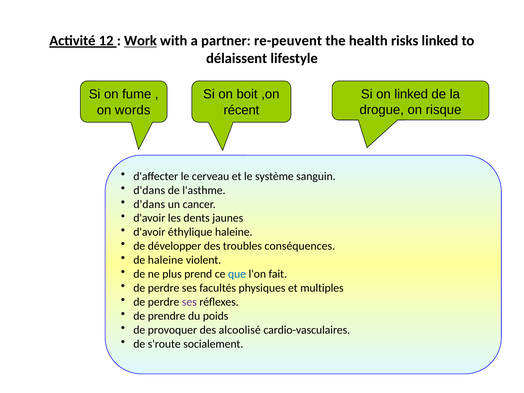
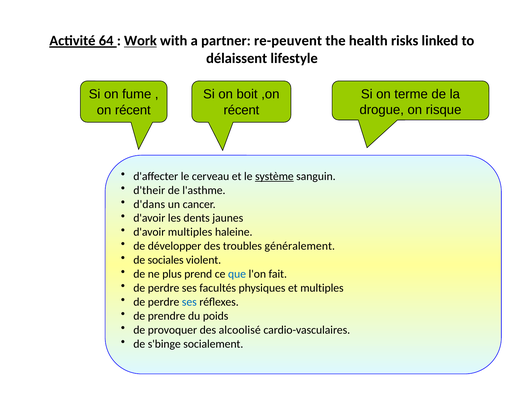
12: 12 -> 64
on linked: linked -> terme
on words: words -> récent
système underline: none -> present
d'dans at (149, 190): d'dans -> d'their
d'avoir éthylique: éthylique -> multiples
conséquences: conséquences -> généralement
de haleine: haleine -> sociales
ses at (189, 302) colour: purple -> blue
s'route: s'route -> s'binge
